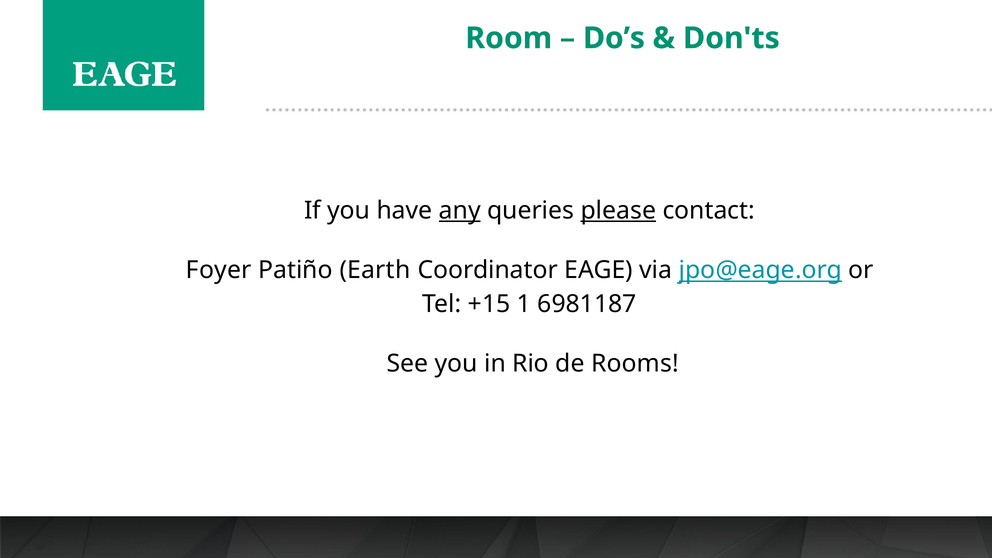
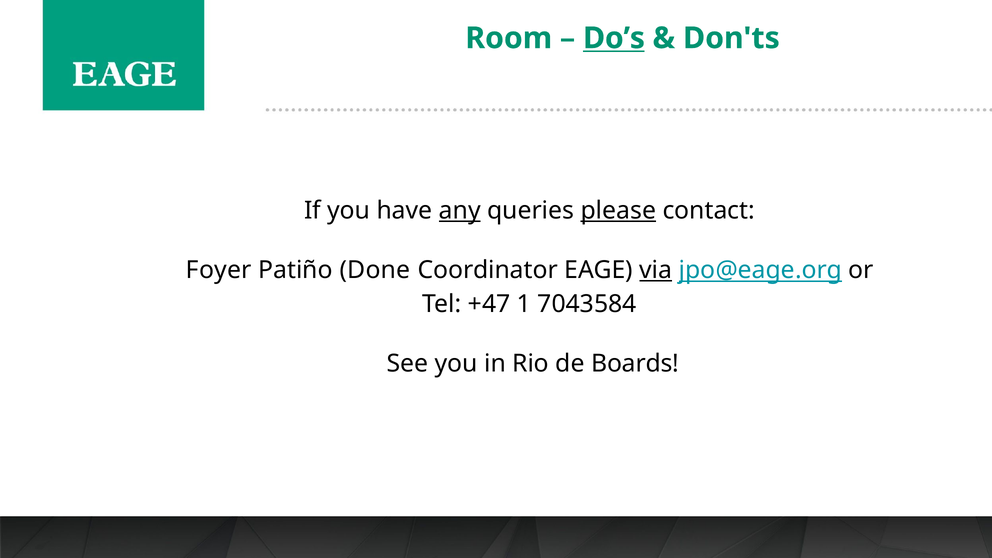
Do’s underline: none -> present
Earth: Earth -> Done
via underline: none -> present
+15: +15 -> +47
6981187: 6981187 -> 7043584
Rooms: Rooms -> Boards
